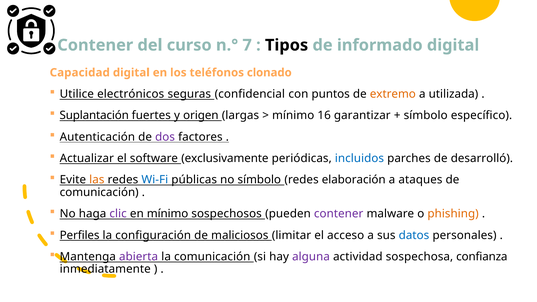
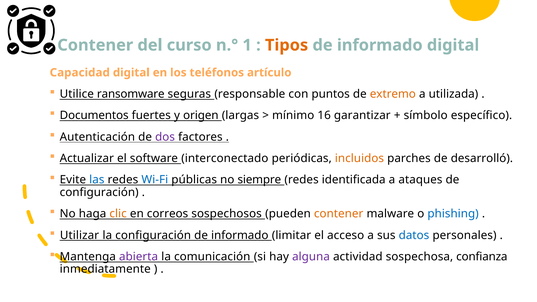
7: 7 -> 1
Tipos colour: black -> orange
clonado: clonado -> artículo
electrónicos: electrónicos -> ransomware
confidencial: confidencial -> responsable
Suplantación: Suplantación -> Documentos
exclusivamente: exclusivamente -> interconectado
incluidos colour: blue -> orange
las colour: orange -> blue
no símbolo: símbolo -> siempre
elaboración: elaboración -> identificada
comunicación at (99, 192): comunicación -> configuración
clic colour: purple -> orange
en mínimo: mínimo -> correos
contener at (339, 214) colour: purple -> orange
phishing colour: orange -> blue
Perfiles: Perfiles -> Utilizar
configuración de maliciosos: maliciosos -> informado
